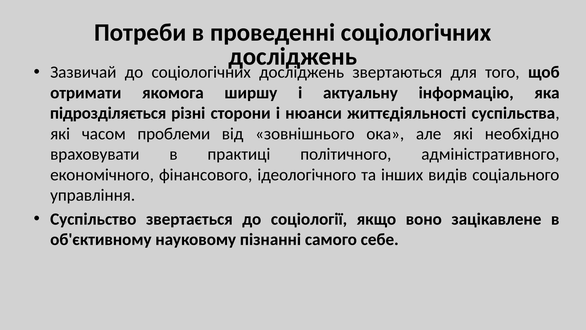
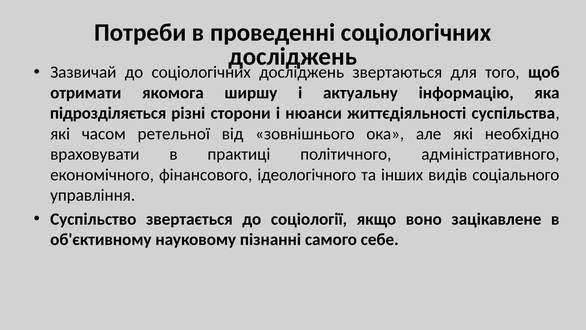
проблеми: проблеми -> ретельної
